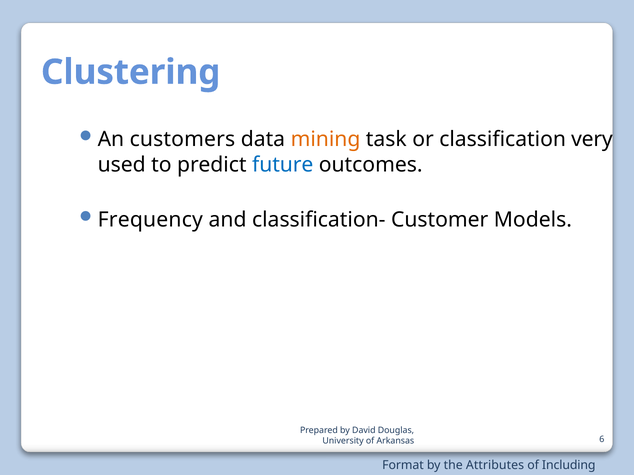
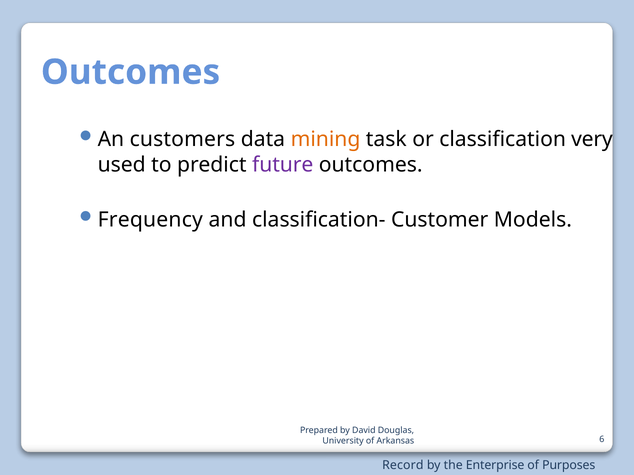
Clustering at (131, 72): Clustering -> Outcomes
future colour: blue -> purple
Format: Format -> Record
Attributes: Attributes -> Enterprise
Including: Including -> Purposes
